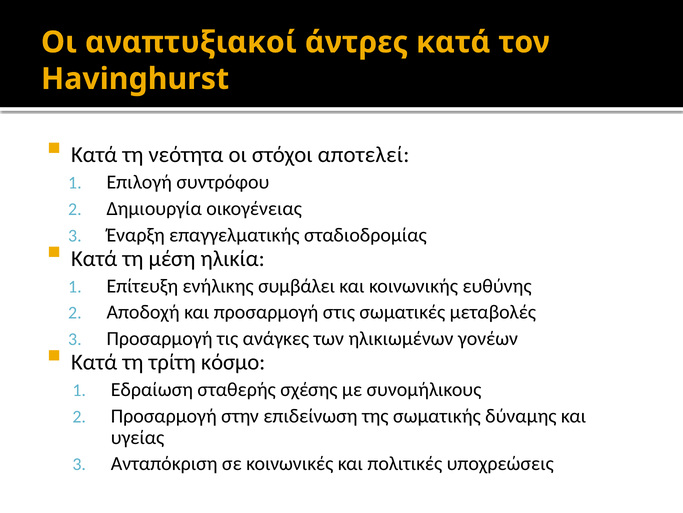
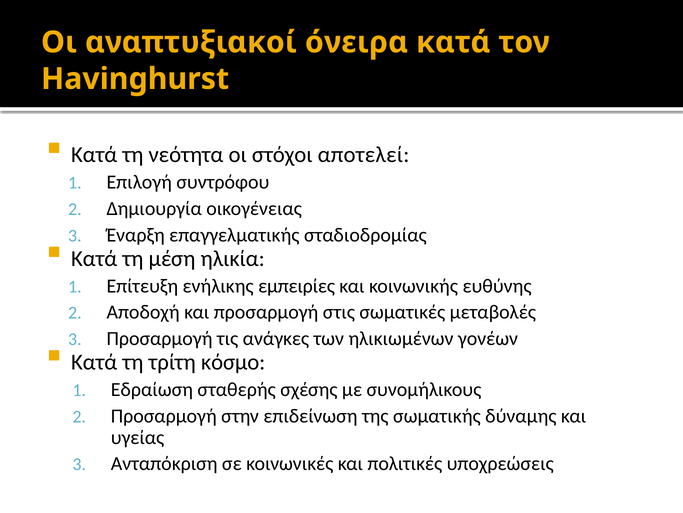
άντρες: άντρες -> όνειρα
συμβάλει: συμβάλει -> εμπειρίες
